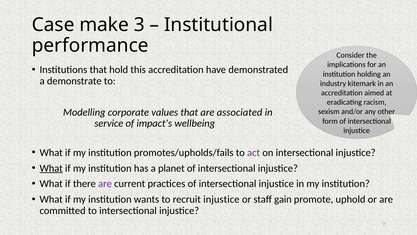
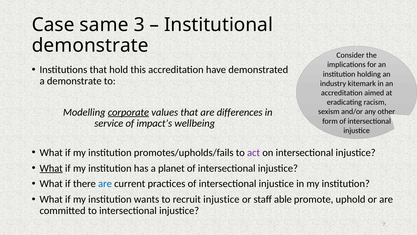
make: make -> same
performance at (90, 45): performance -> demonstrate
corporate underline: none -> present
associated: associated -> differences
are at (105, 184) colour: purple -> blue
gain: gain -> able
